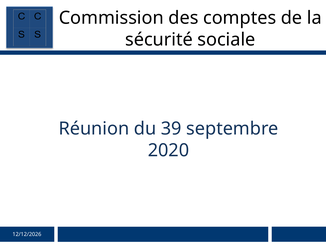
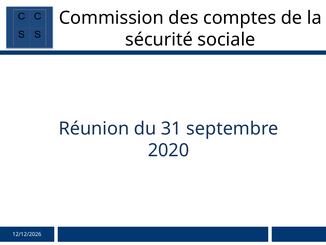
39: 39 -> 31
